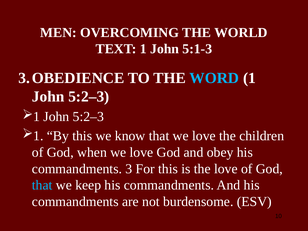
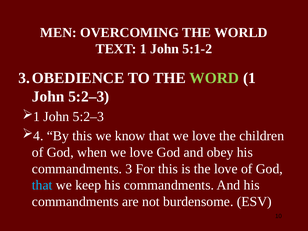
5:1-3: 5:1-3 -> 5:1-2
WORD colour: light blue -> light green
1 at (38, 136): 1 -> 4
